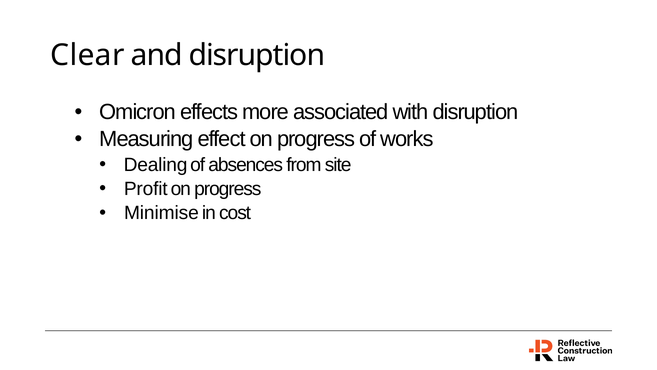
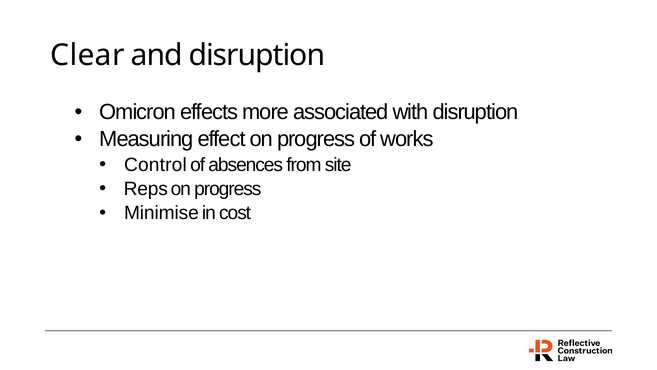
Dealing: Dealing -> Control
Profit: Profit -> Reps
